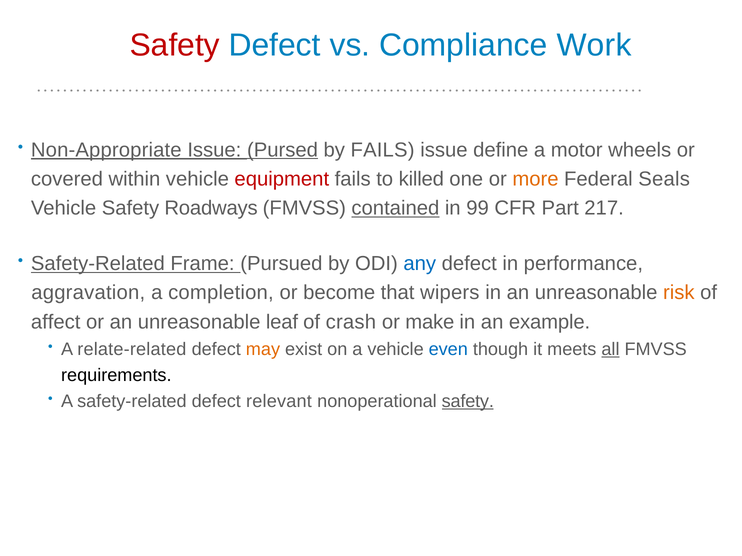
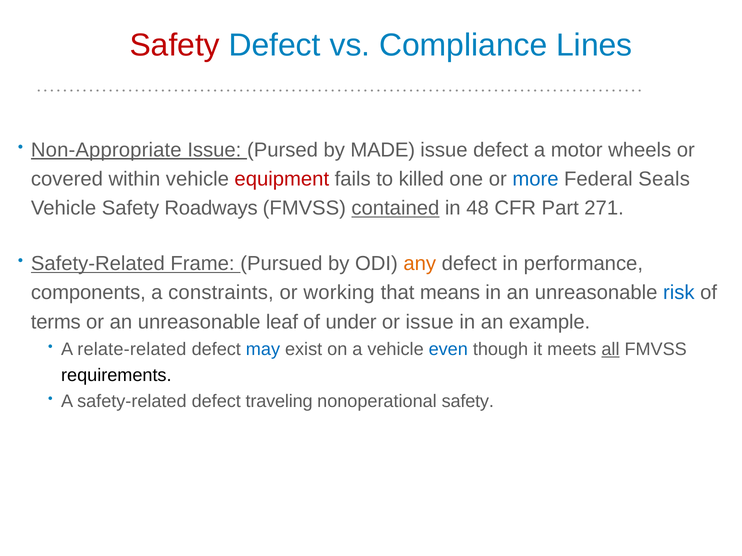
Work: Work -> Lines
Pursed underline: present -> none
by FAILS: FAILS -> MADE
issue define: define -> defect
more colour: orange -> blue
99: 99 -> 48
217: 217 -> 271
any colour: blue -> orange
aggravation: aggravation -> components
completion: completion -> constraints
become: become -> working
wipers: wipers -> means
risk colour: orange -> blue
affect: affect -> terms
crash: crash -> under
or make: make -> issue
may colour: orange -> blue
relevant: relevant -> traveling
safety at (468, 402) underline: present -> none
